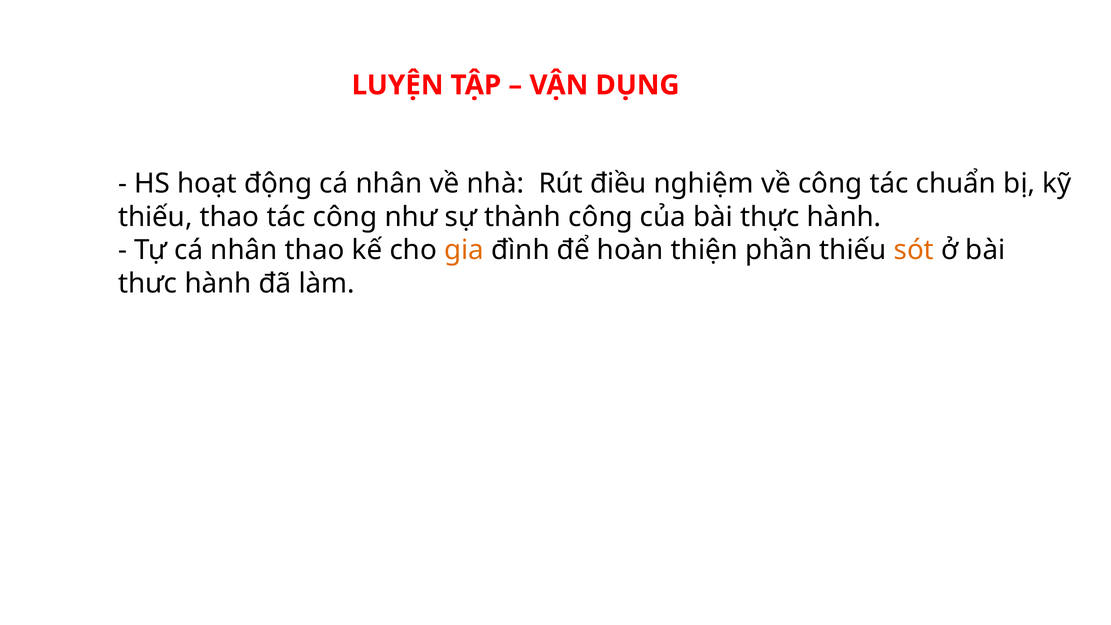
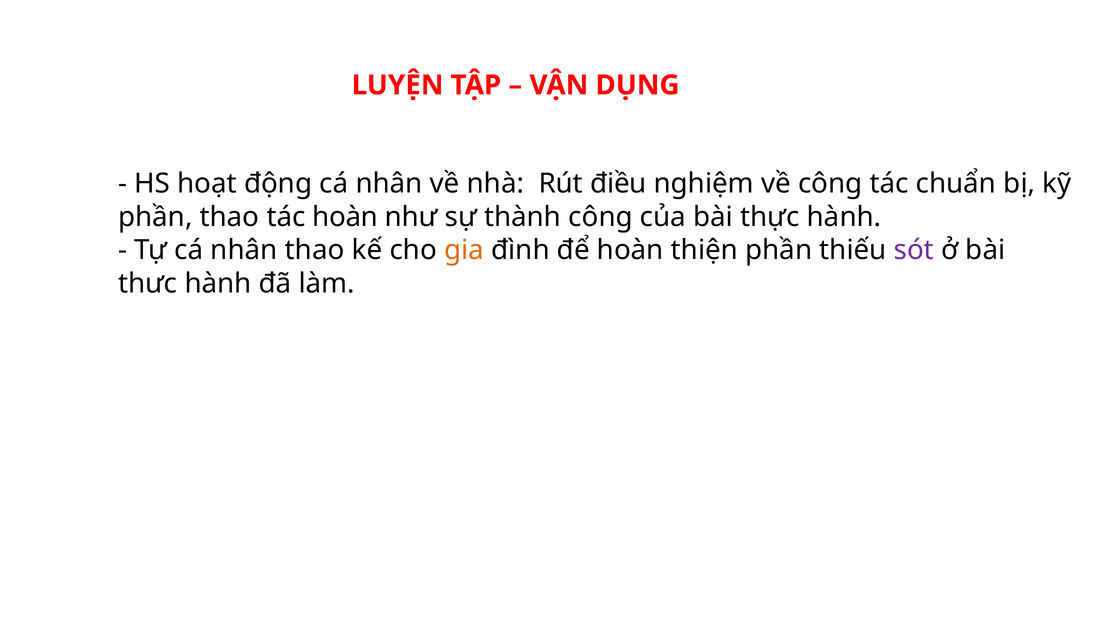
thiếu at (155, 217): thiếu -> phần
tác công: công -> hoàn
sót colour: orange -> purple
